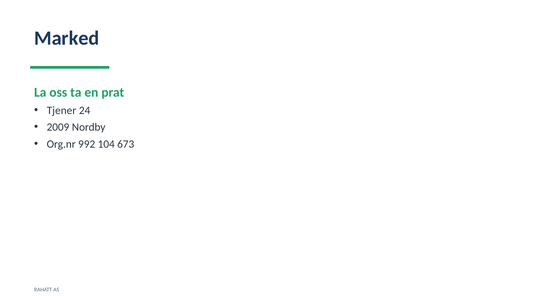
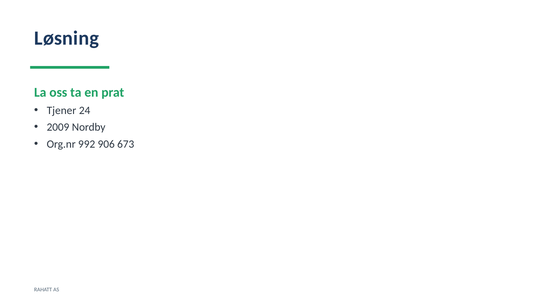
Marked: Marked -> Løsning
104: 104 -> 906
